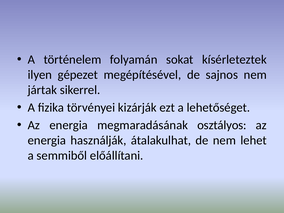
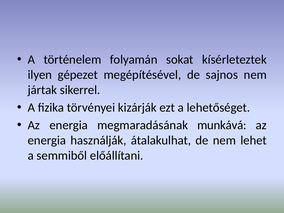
osztályos: osztályos -> munkává
